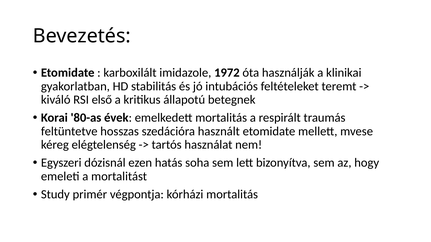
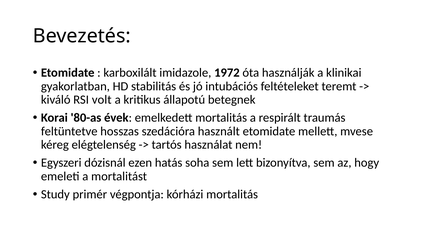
első: első -> volt
